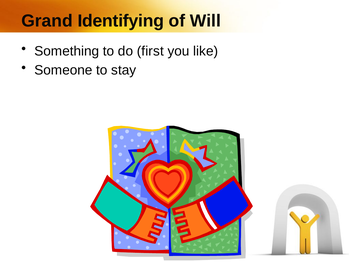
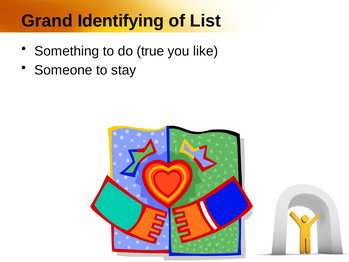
Will: Will -> List
first: first -> true
